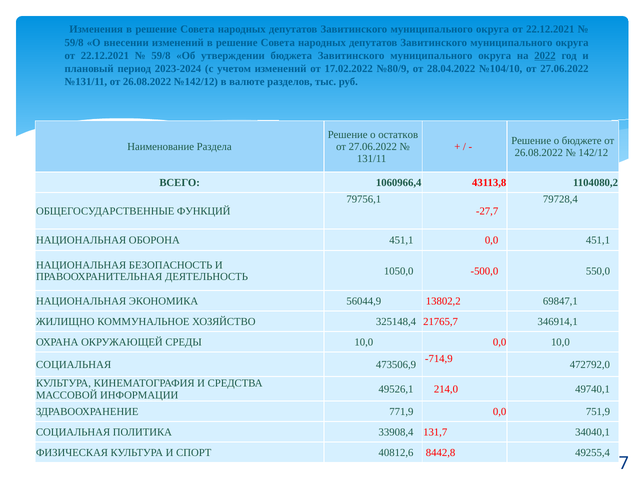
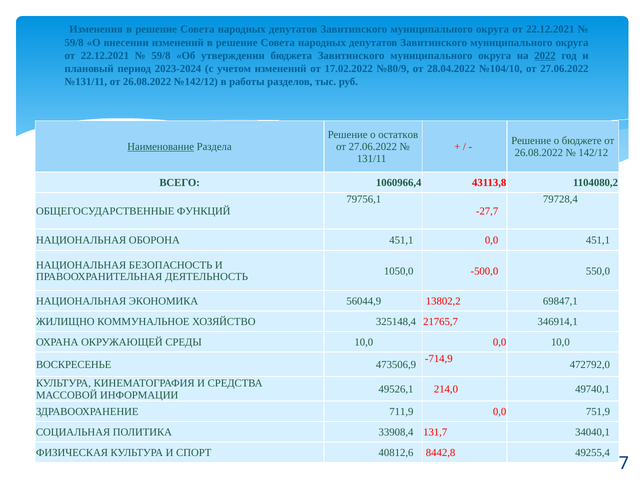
валюте: валюте -> работы
Наименование underline: none -> present
СОЦИАЛЬНАЯ at (74, 365): СОЦИАЛЬНАЯ -> ВОСКРЕСЕНЬЕ
771,9: 771,9 -> 711,9
